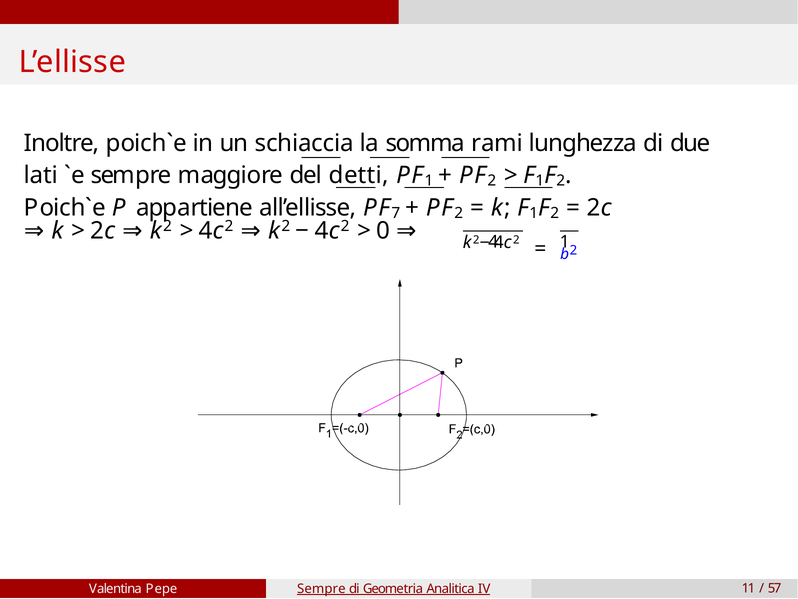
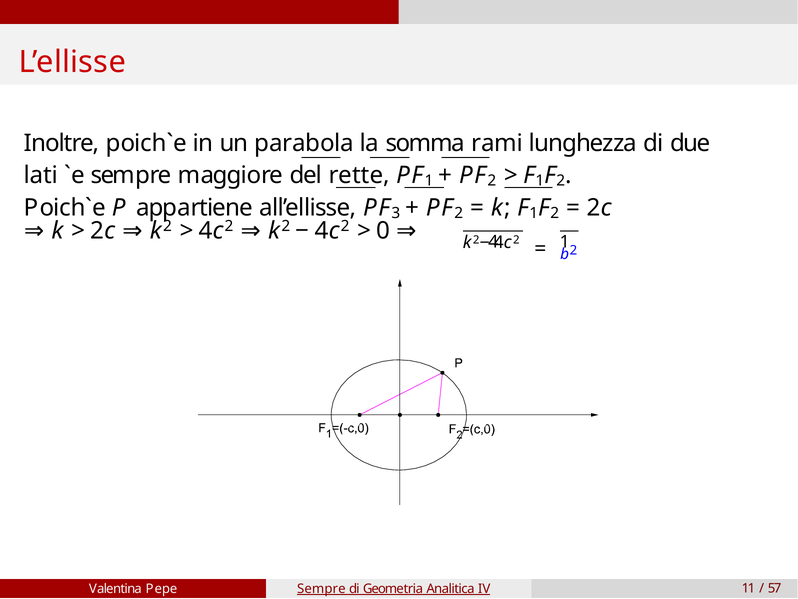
schiaccia: schiaccia -> parabola
detti: detti -> rette
7: 7 -> 3
